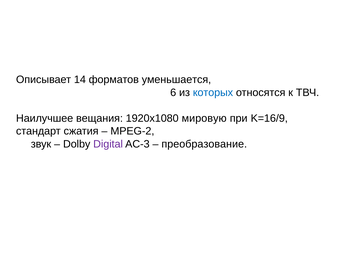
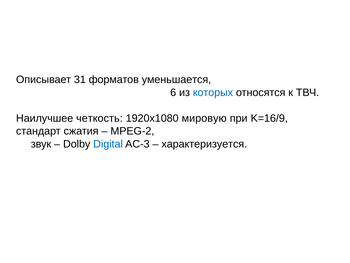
14: 14 -> 31
вещания: вещания -> четкость
Digital colour: purple -> blue
преобразование: преобразование -> характеризуется
